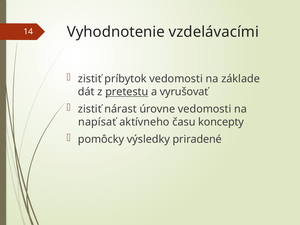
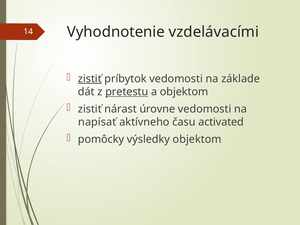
zistiť at (90, 79) underline: none -> present
a vyrušovať: vyrušovať -> objektom
koncepty: koncepty -> activated
výsledky priradené: priradené -> objektom
